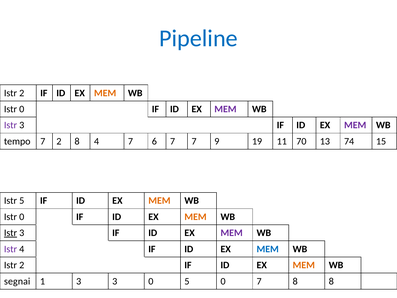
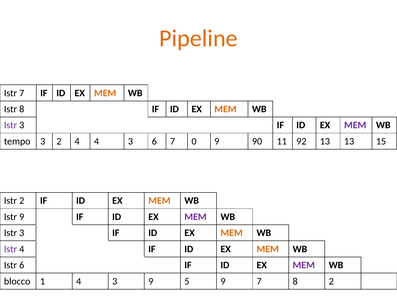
Pipeline colour: blue -> orange
2 at (22, 93): 2 -> 7
0 at (22, 109): 0 -> 8
MEM at (225, 109) colour: purple -> orange
tempo 7: 7 -> 3
2 8: 8 -> 4
7 at (131, 141): 7 -> 3
7 7: 7 -> 0
19: 19 -> 90
70: 70 -> 92
13 74: 74 -> 13
Istr 5: 5 -> 2
0 at (22, 217): 0 -> 9
MEM at (196, 217) colour: orange -> purple
Istr at (11, 233) underline: present -> none
MEM at (232, 233) colour: purple -> orange
MEM at (268, 249) colour: blue -> orange
2 at (22, 265): 2 -> 6
MEM at (304, 265) colour: orange -> purple
segnai: segnai -> blocco
1 3: 3 -> 4
3 0: 0 -> 9
5 0: 0 -> 9
8 8: 8 -> 2
